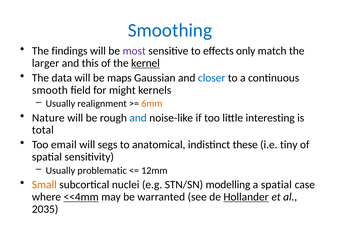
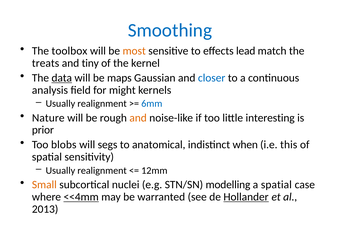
findings: findings -> toolbox
most colour: purple -> orange
only: only -> lead
larger: larger -> treats
this: this -> tiny
kernel underline: present -> none
data underline: none -> present
smooth: smooth -> analysis
6mm colour: orange -> blue
and at (138, 118) colour: blue -> orange
total: total -> prior
email: email -> blobs
these: these -> when
tiny: tiny -> this
problematic at (102, 171): problematic -> realignment
2035: 2035 -> 2013
